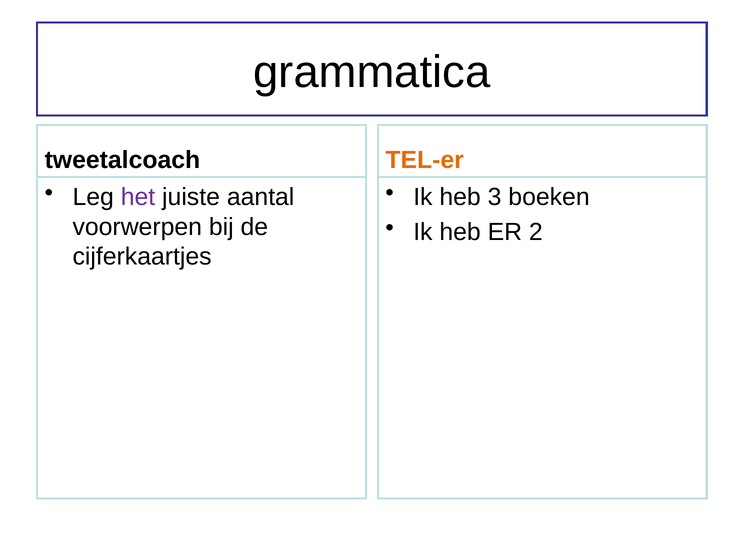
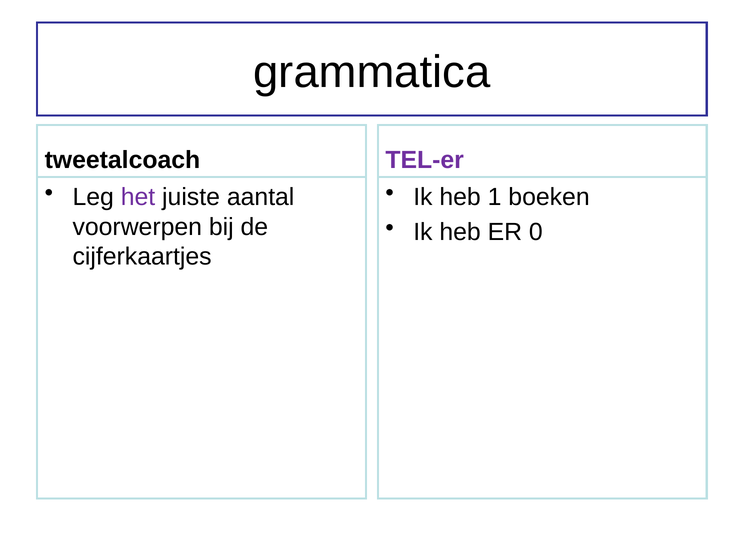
TEL-er colour: orange -> purple
3: 3 -> 1
2: 2 -> 0
